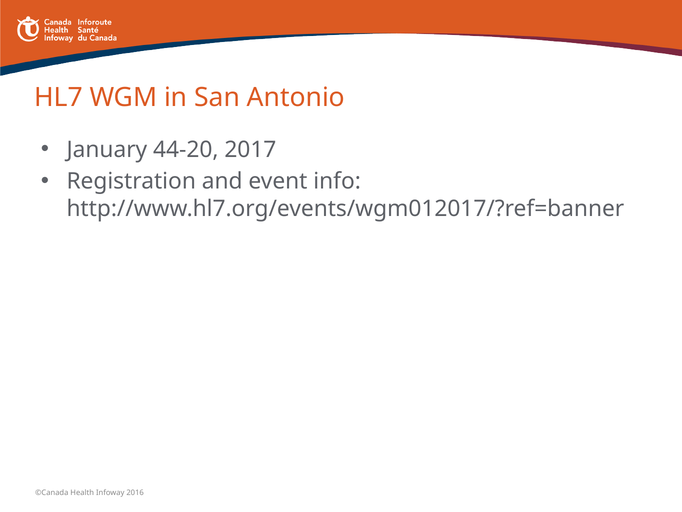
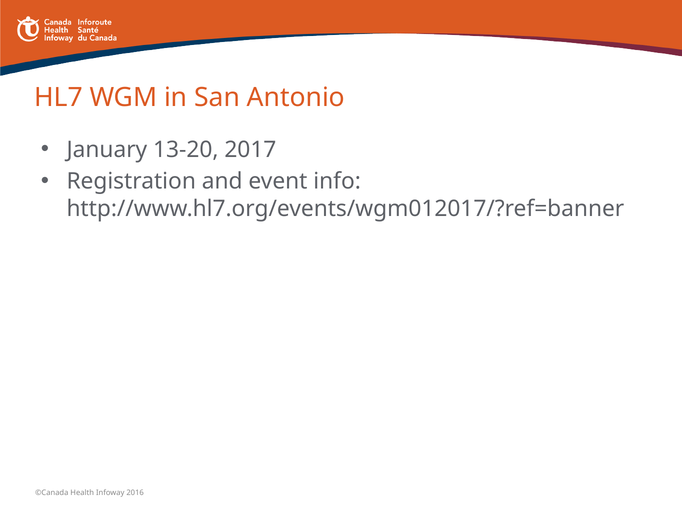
44-20: 44-20 -> 13-20
